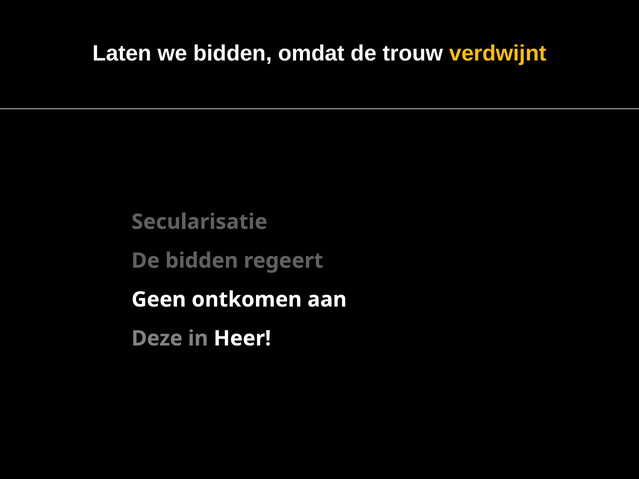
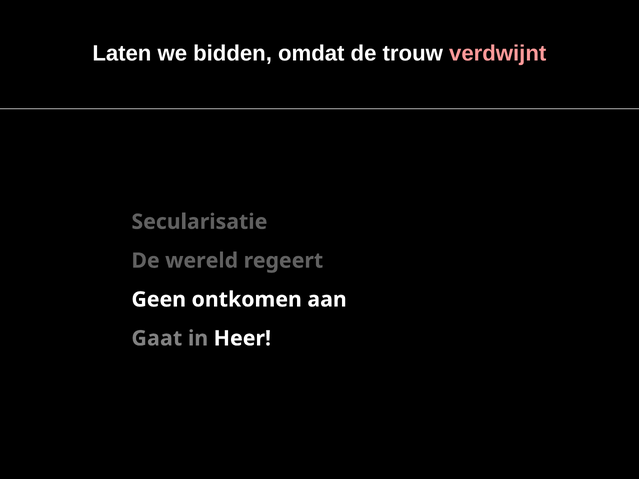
verdwijnt colour: yellow -> pink
De bidden: bidden -> wereld
Deze: Deze -> Gaat
